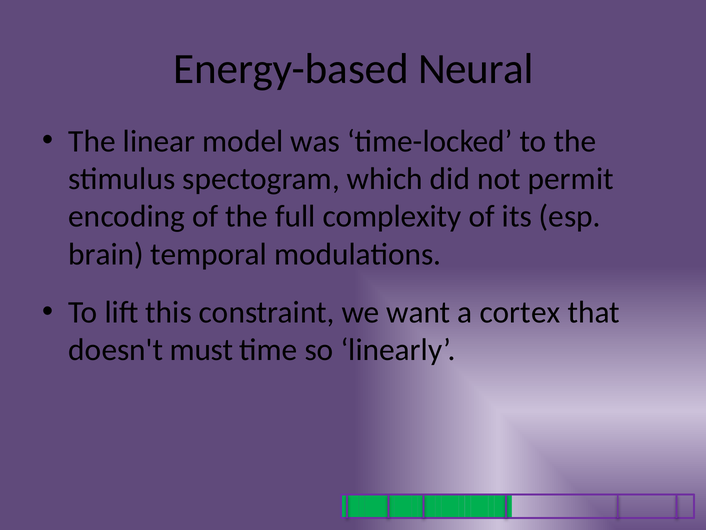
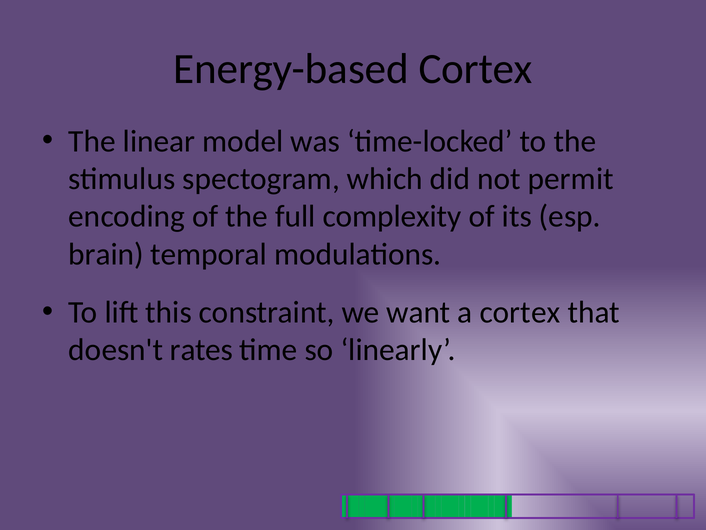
Energy-based Neural: Neural -> Cortex
must: must -> rates
